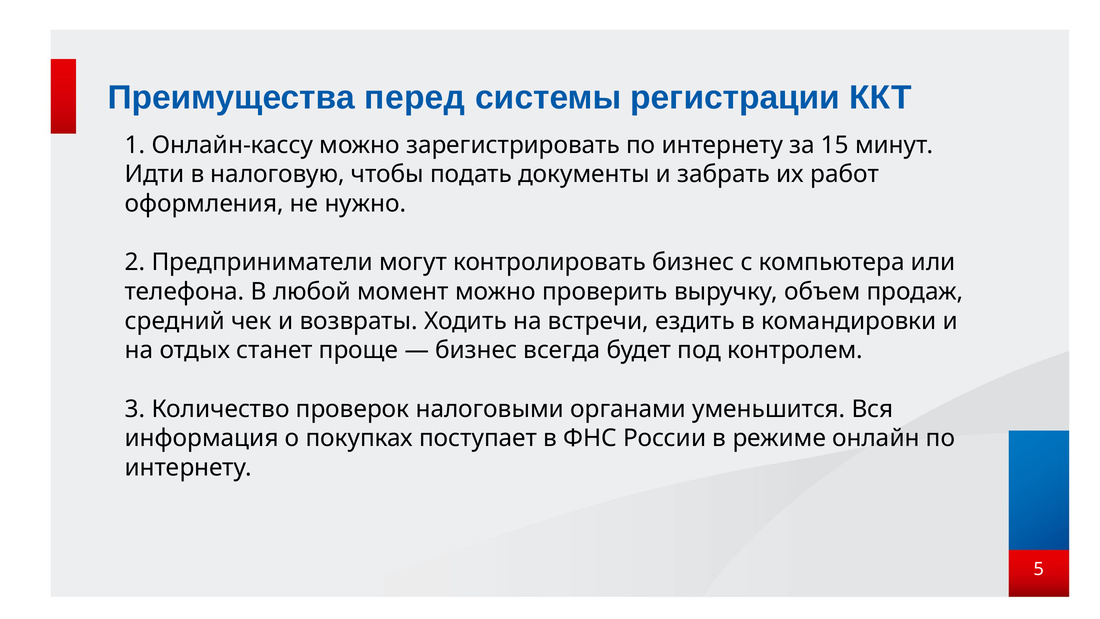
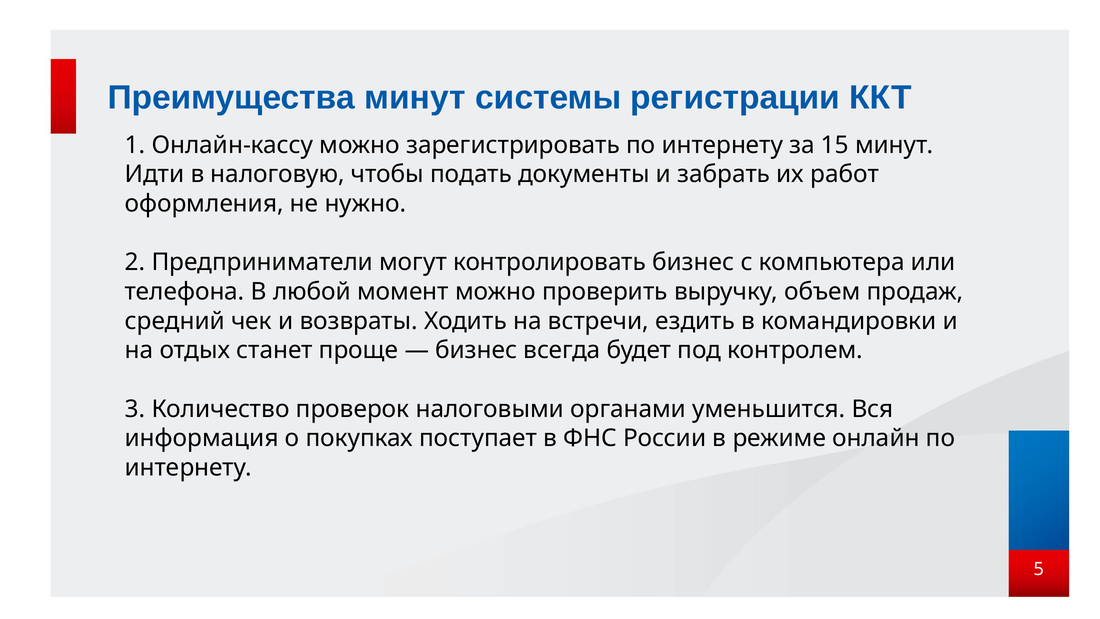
Преимущества перед: перед -> минут
